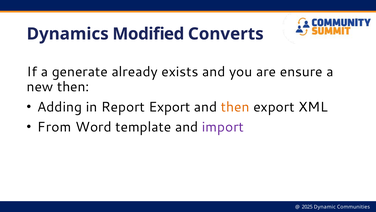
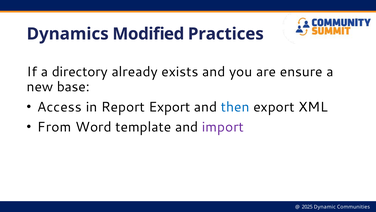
Converts: Converts -> Practices
generate: generate -> directory
new then: then -> base
Adding: Adding -> Access
then at (235, 107) colour: orange -> blue
